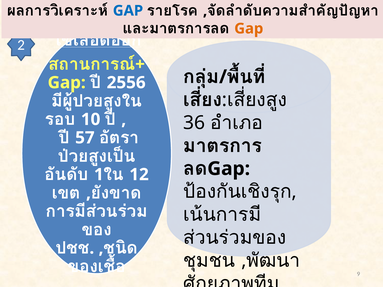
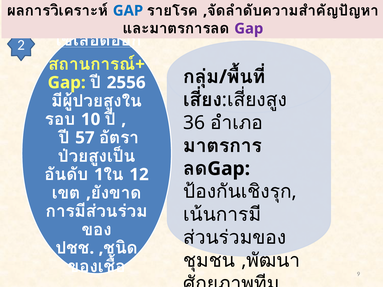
Gap at (249, 29) colour: orange -> purple
